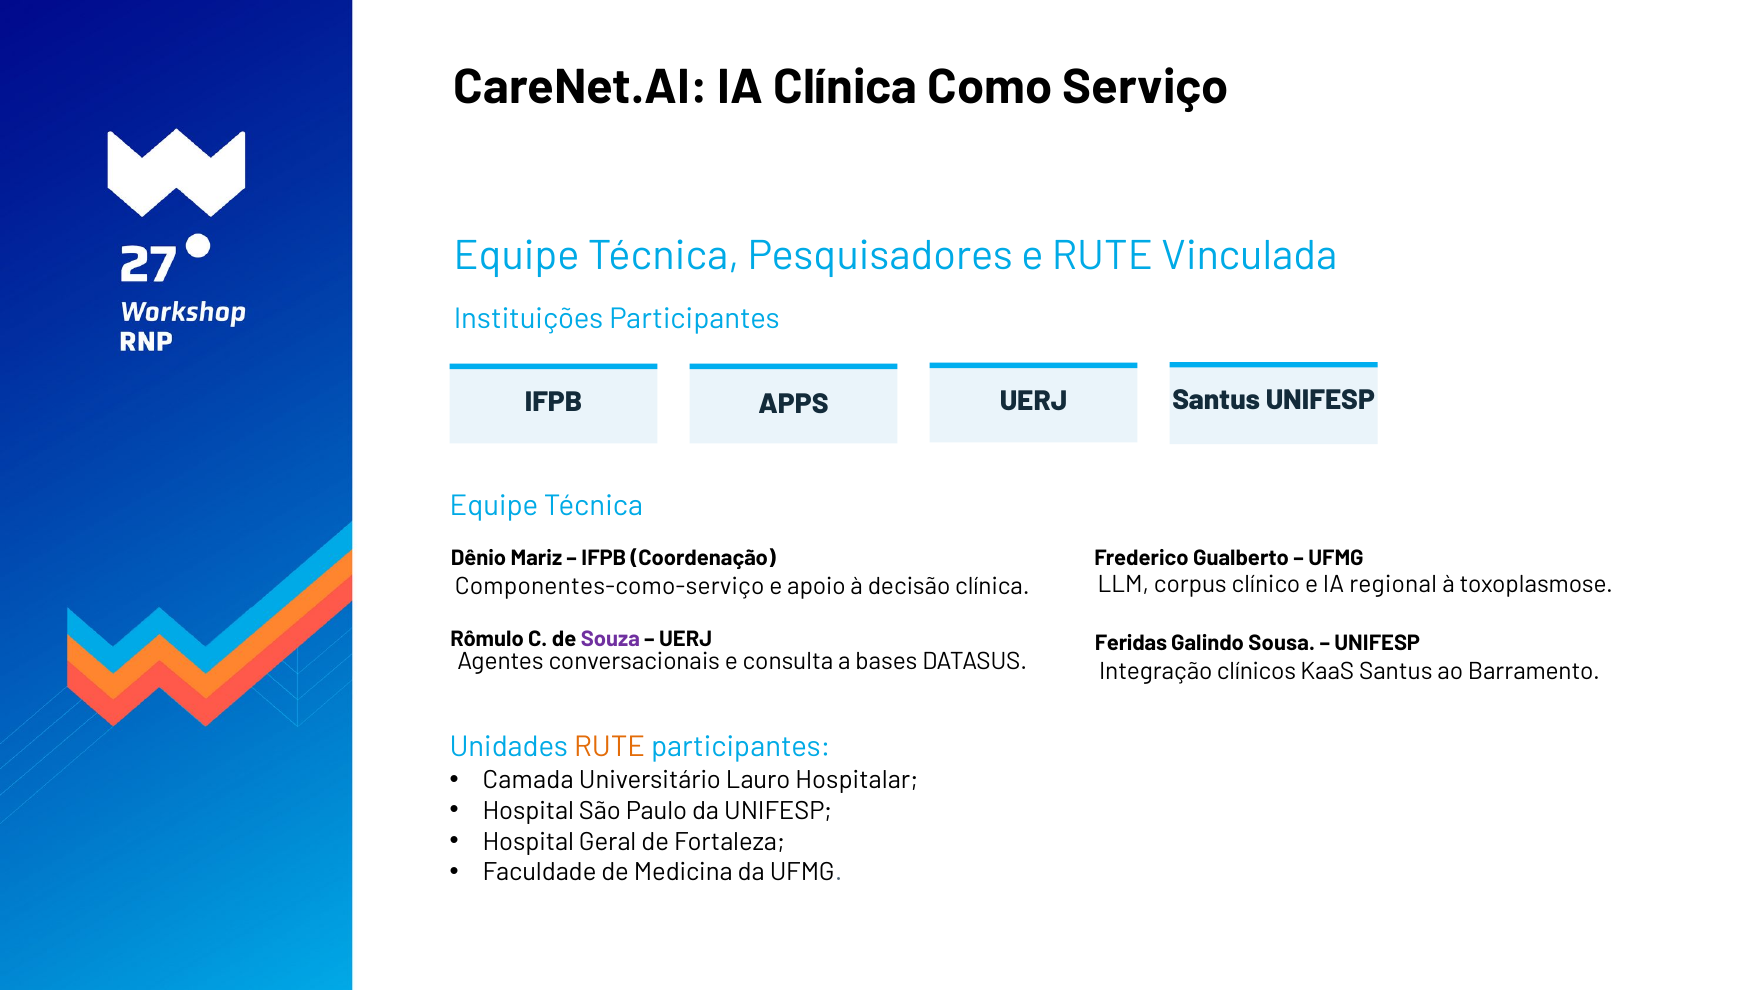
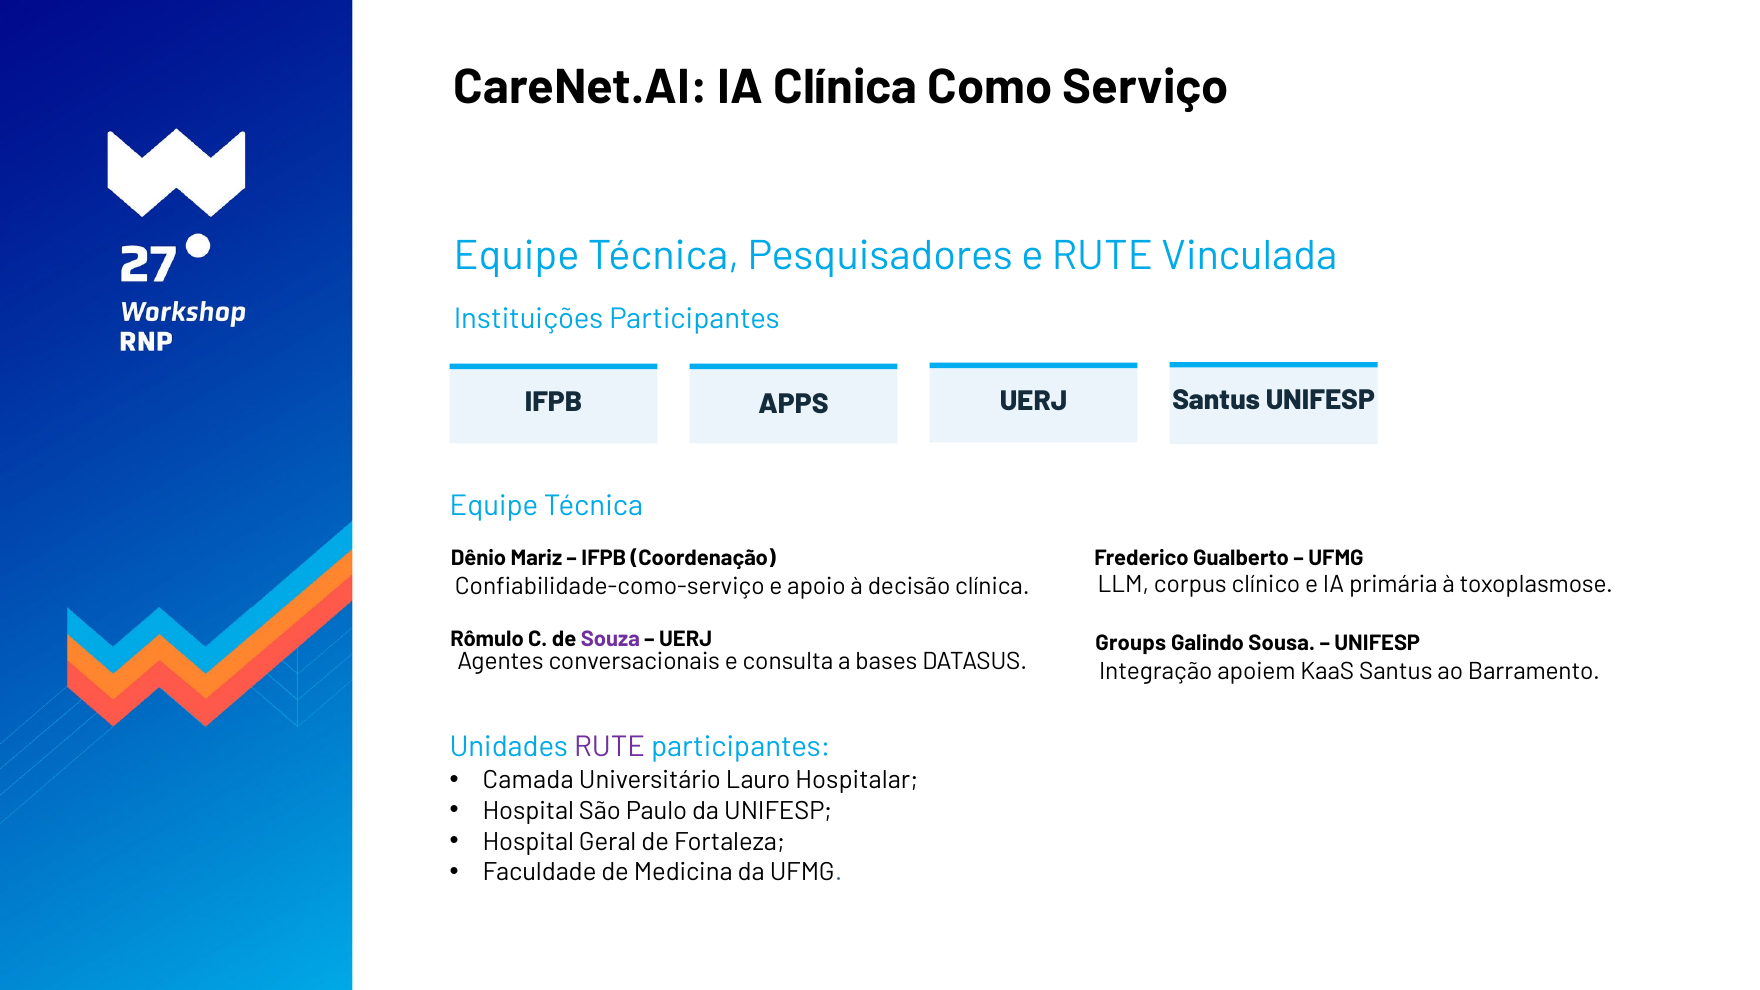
regional: regional -> primária
Componentes-como-serviço: Componentes-como-serviço -> Confiabilidade-como-serviço
Feridas: Feridas -> Groups
clínicos: clínicos -> apoiem
RUTE at (610, 747) colour: orange -> purple
